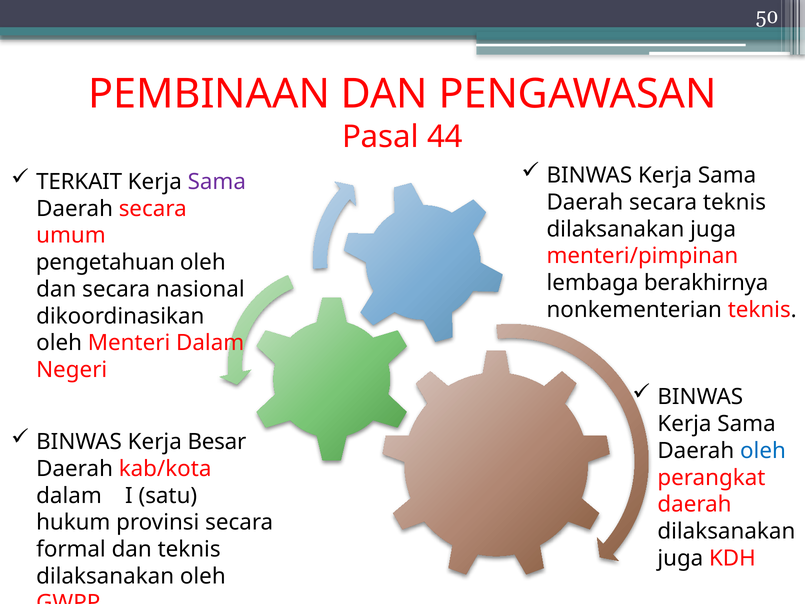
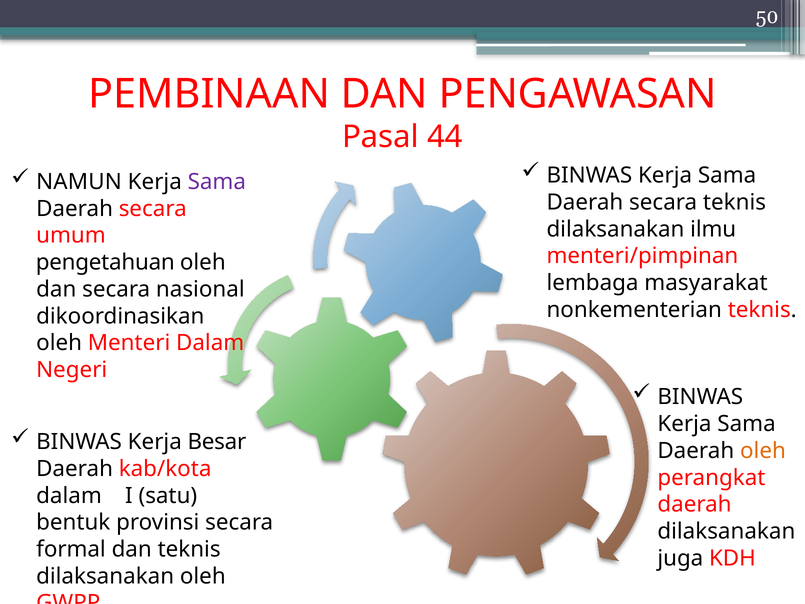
TERKAIT: TERKAIT -> NAMUN
juga at (713, 229): juga -> ilmu
berakhirnya: berakhirnya -> masyarakat
oleh at (763, 451) colour: blue -> orange
hukum: hukum -> bentuk
